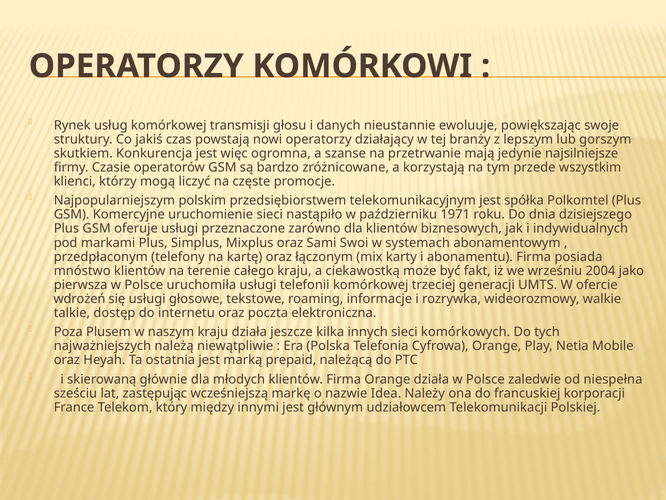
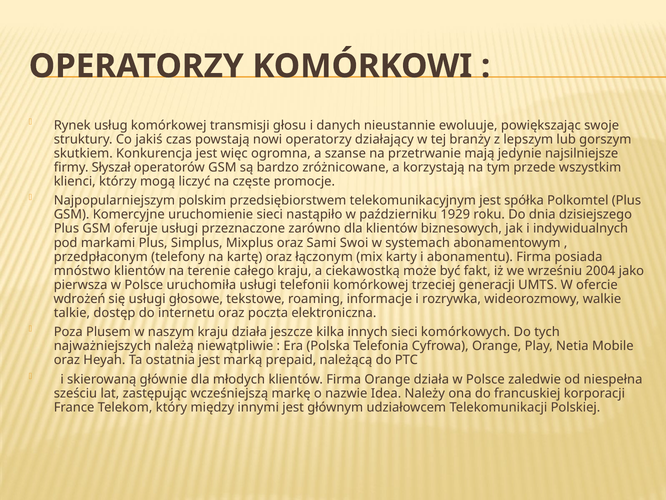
Czasie: Czasie -> Słyszał
1971: 1971 -> 1929
